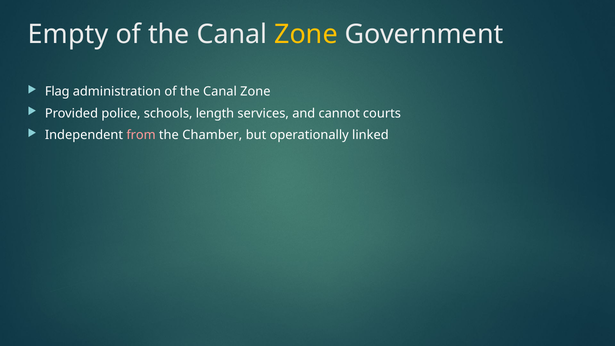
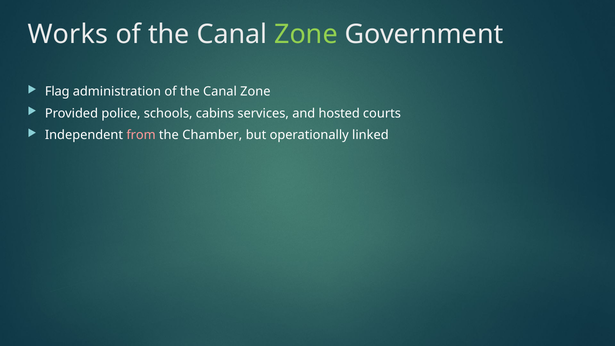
Empty: Empty -> Works
Zone at (306, 34) colour: yellow -> light green
length: length -> cabins
cannot: cannot -> hosted
